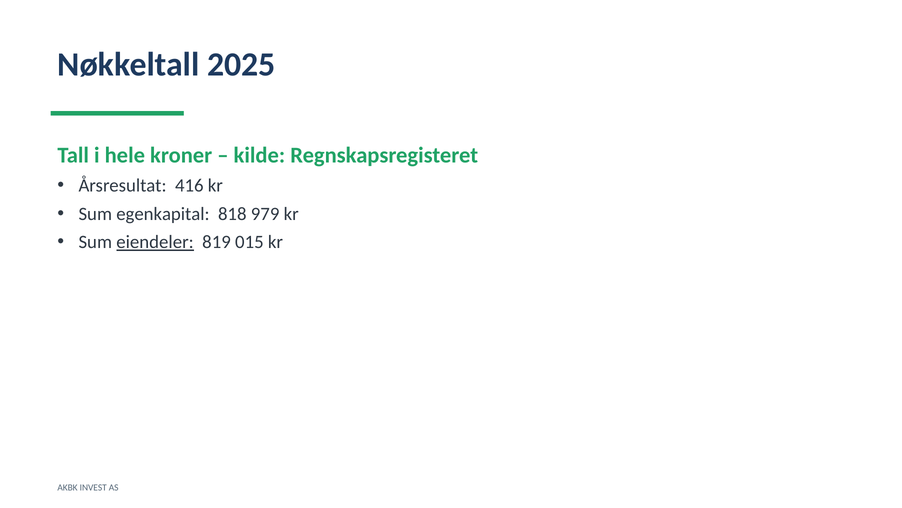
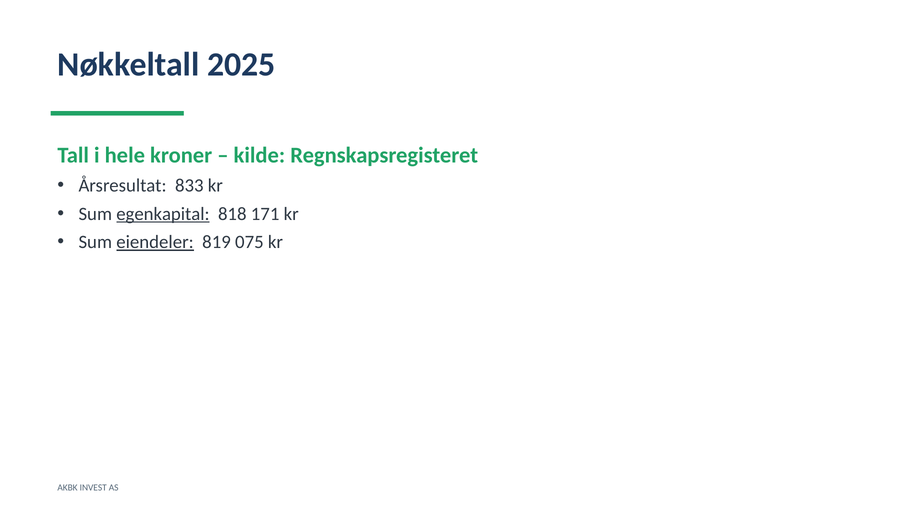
416: 416 -> 833
egenkapital underline: none -> present
979: 979 -> 171
015: 015 -> 075
